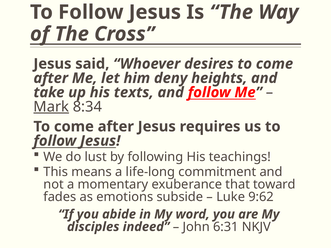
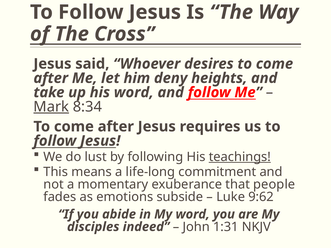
his texts: texts -> word
teachings underline: none -> present
toward: toward -> people
6:31: 6:31 -> 1:31
